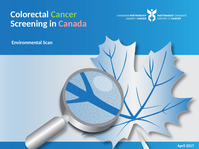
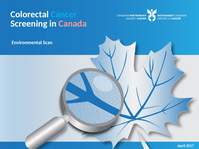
Cancer colour: light green -> light blue
